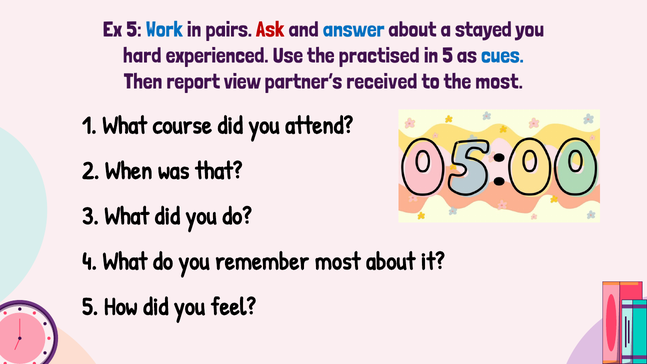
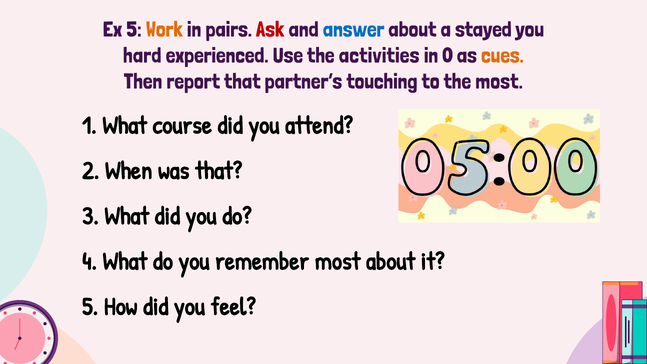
Work colour: blue -> orange
practised: practised -> activities
in 5: 5 -> 0
cues colour: blue -> orange
report view: view -> that
received: received -> touching
